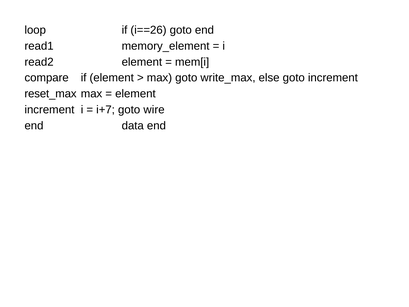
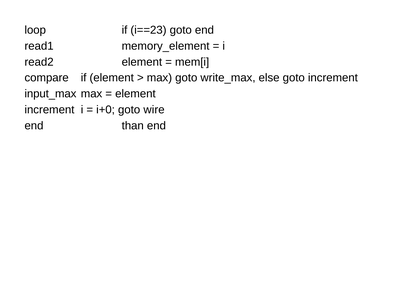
i==26: i==26 -> i==23
reset_max: reset_max -> input_max
i+7: i+7 -> i+0
data: data -> than
